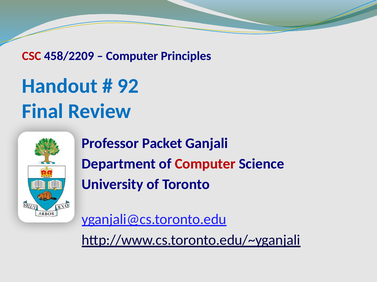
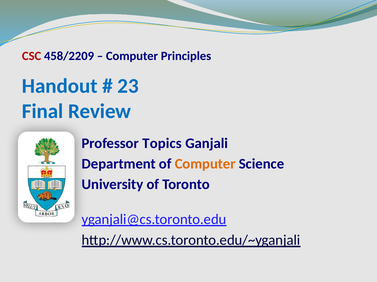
92: 92 -> 23
Packet: Packet -> Topics
Computer at (205, 164) colour: red -> orange
